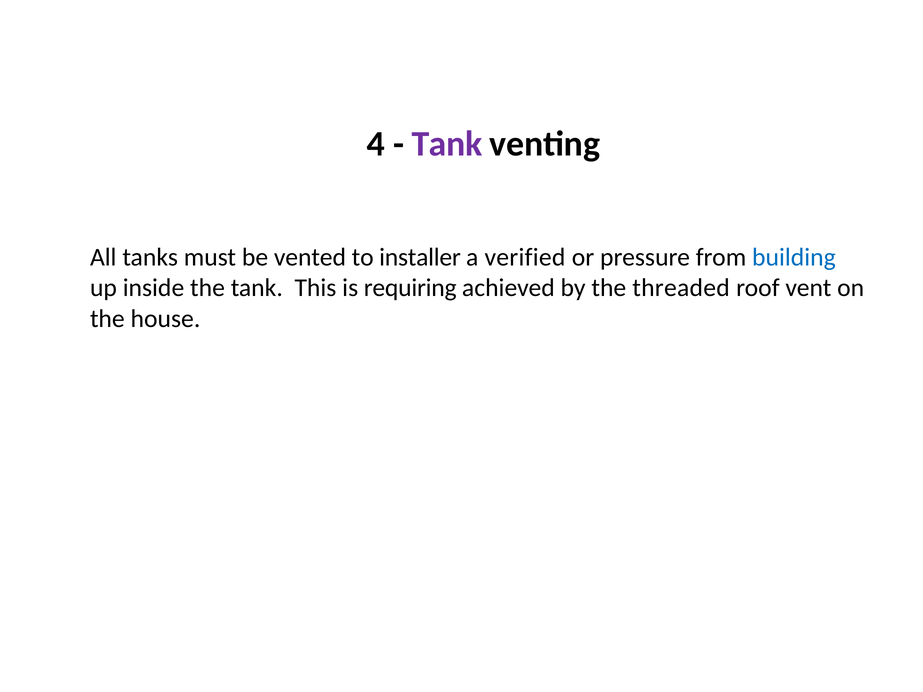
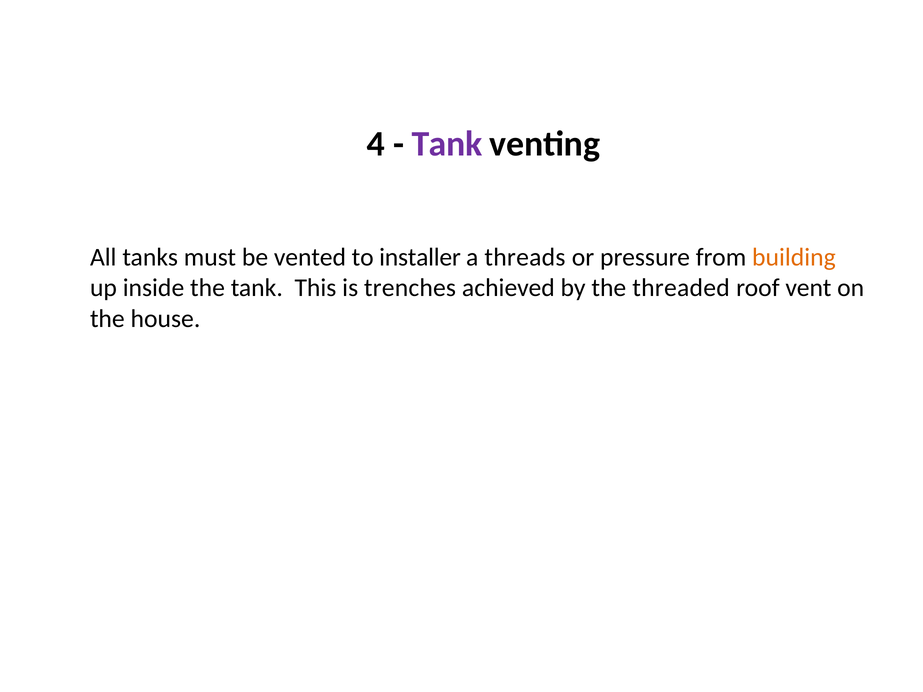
verified: verified -> threads
building colour: blue -> orange
requiring: requiring -> trenches
